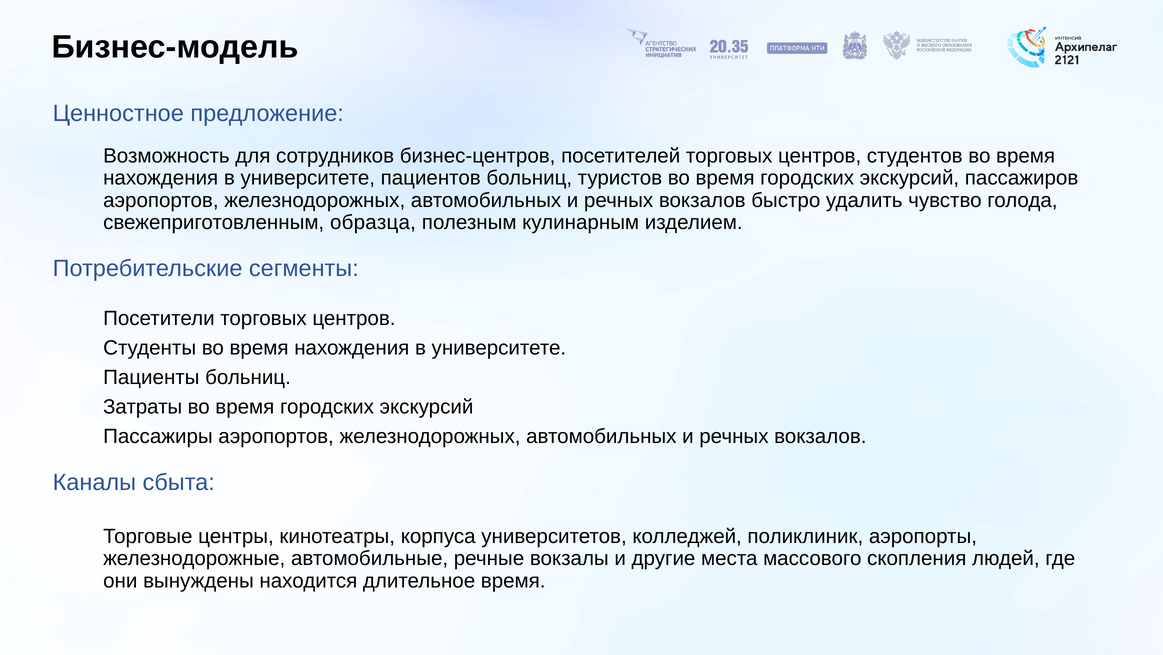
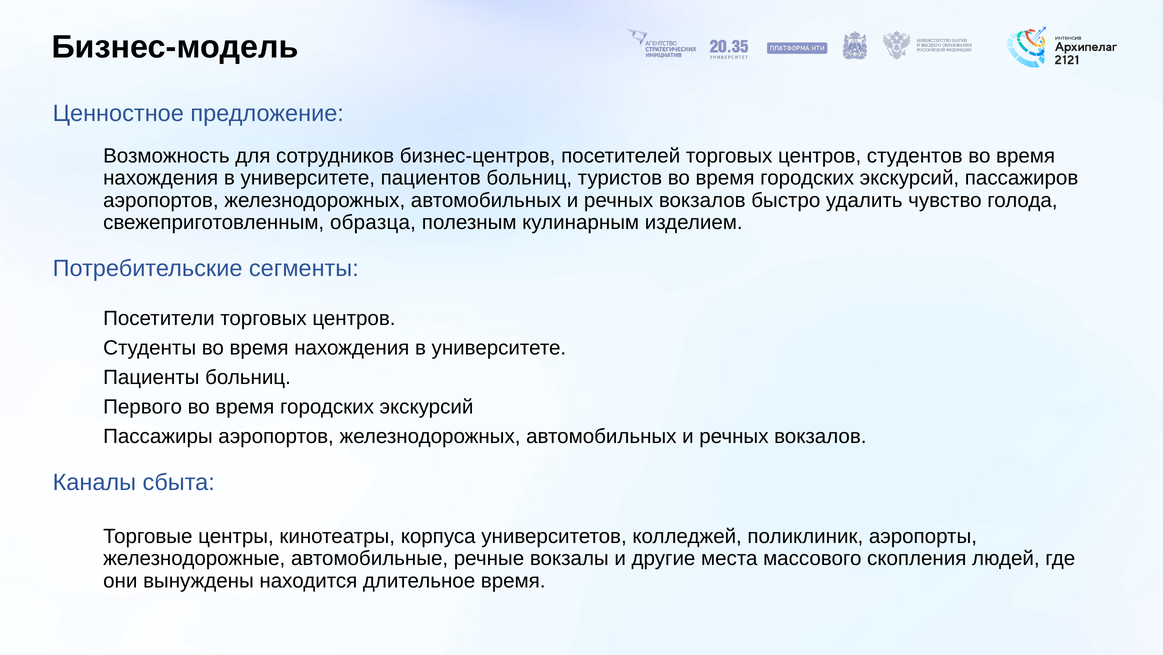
Затраты: Затраты -> Первого
